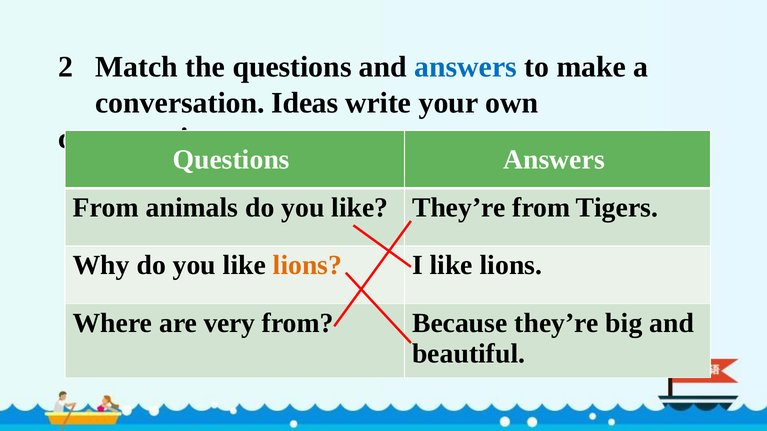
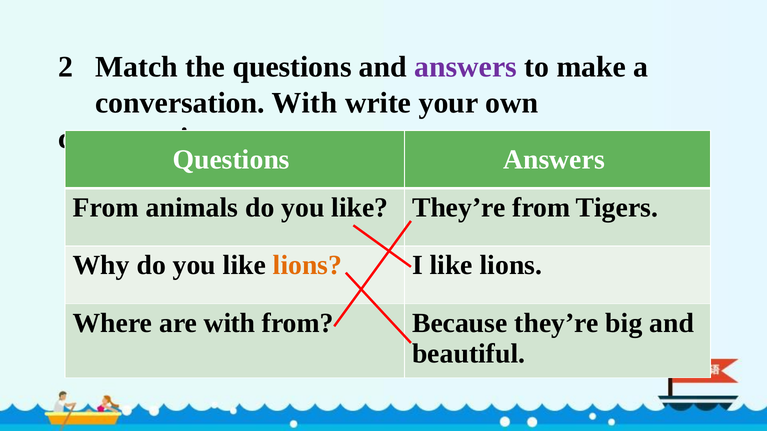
answers at (466, 67) colour: blue -> purple
conversation Ideas: Ideas -> With
are very: very -> with
